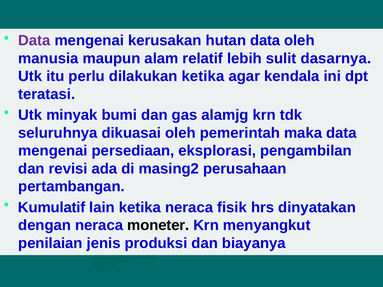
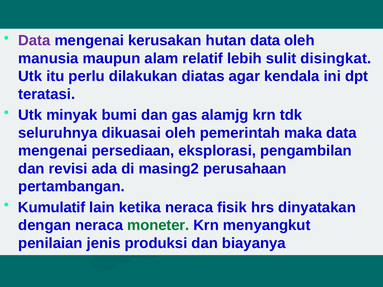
dasarnya: dasarnya -> disingkat
dilakukan ketika: ketika -> diatas
moneter colour: black -> green
